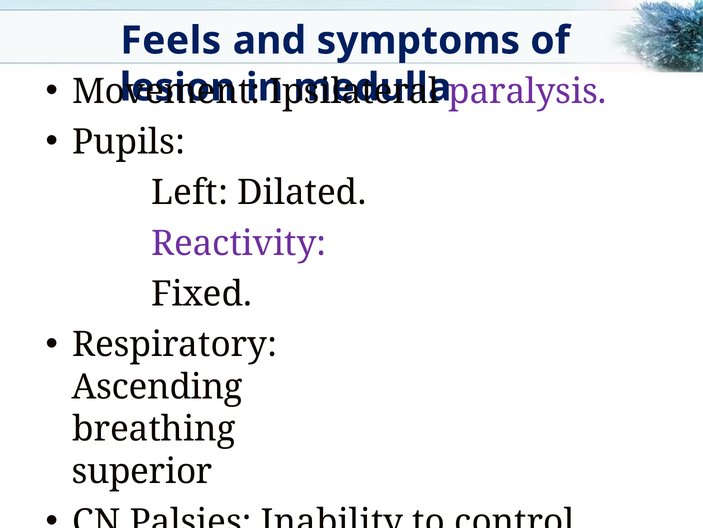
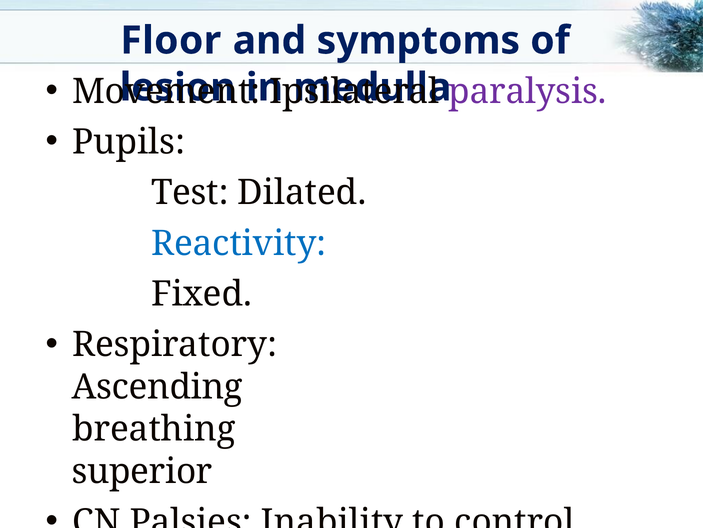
Feels: Feels -> Floor
Left: Left -> Test
Reactivity colour: purple -> blue
